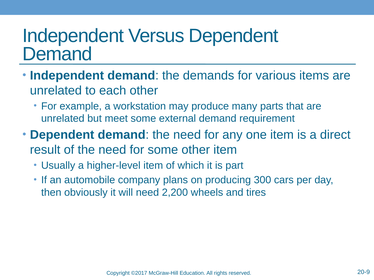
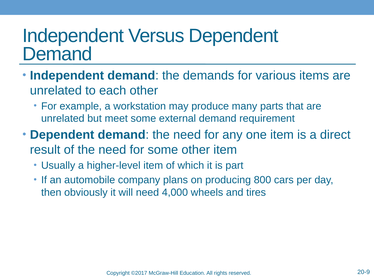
300: 300 -> 800
2,200: 2,200 -> 4,000
